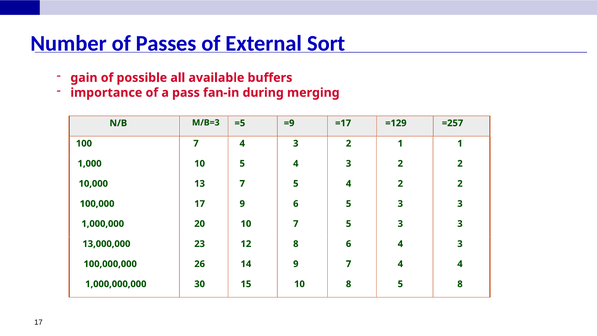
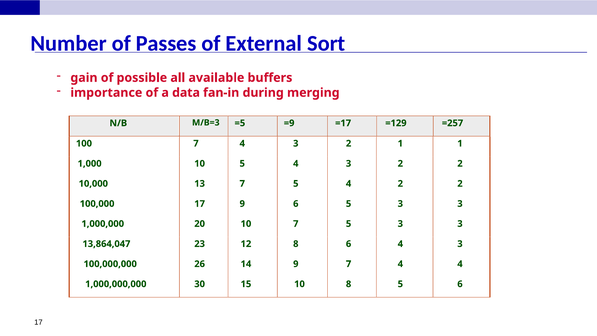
pass: pass -> data
13,000,000: 13,000,000 -> 13,864,047
5 8: 8 -> 6
